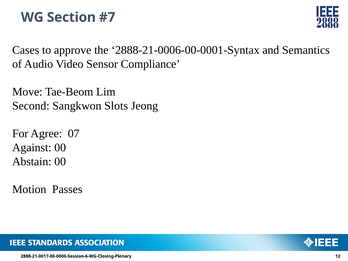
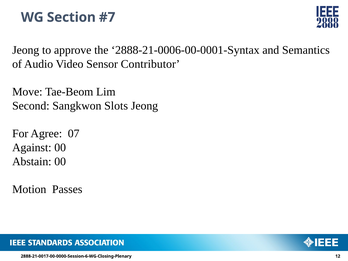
Cases at (26, 50): Cases -> Jeong
Compliance: Compliance -> Contributor
